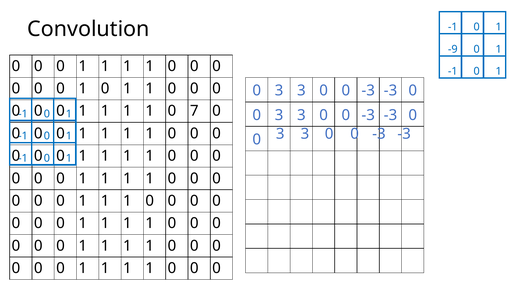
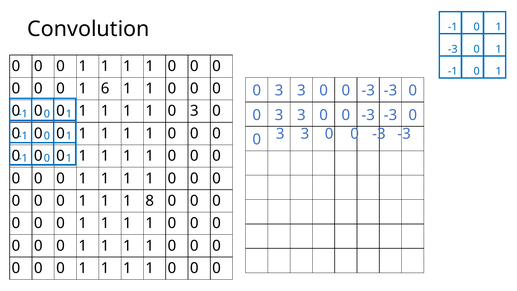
-9 at (453, 49): -9 -> -3
0 1 0: 0 -> 6
1 0 7: 7 -> 3
0 at (150, 201): 0 -> 8
